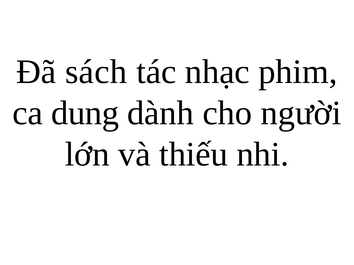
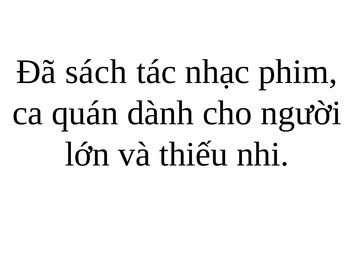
dung: dung -> quán
